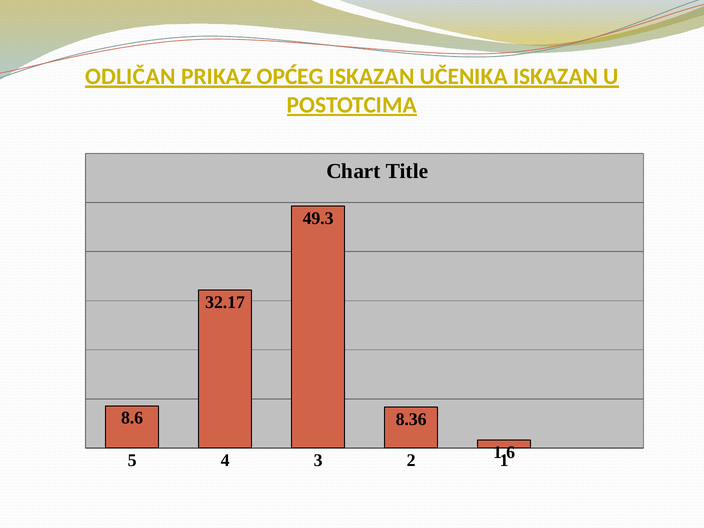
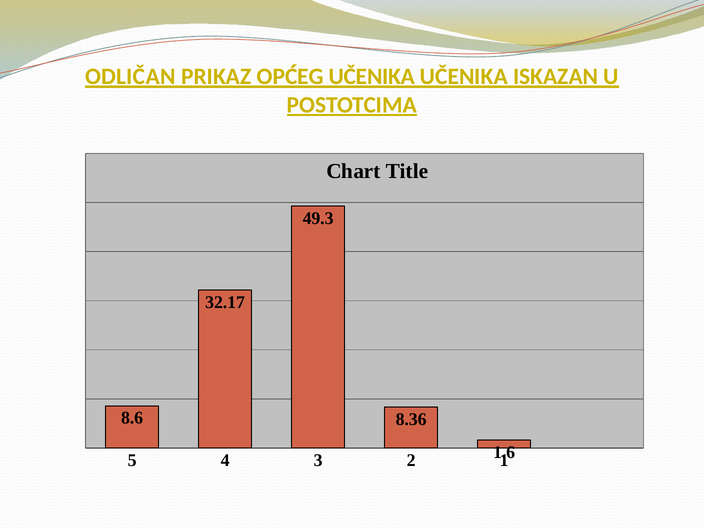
OPĆEG ISKAZAN: ISKAZAN -> UČENIKA
